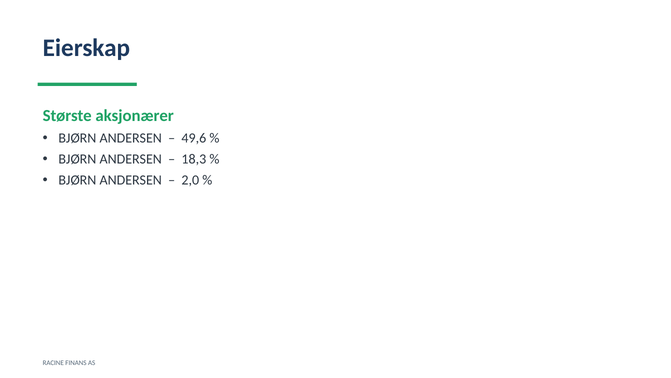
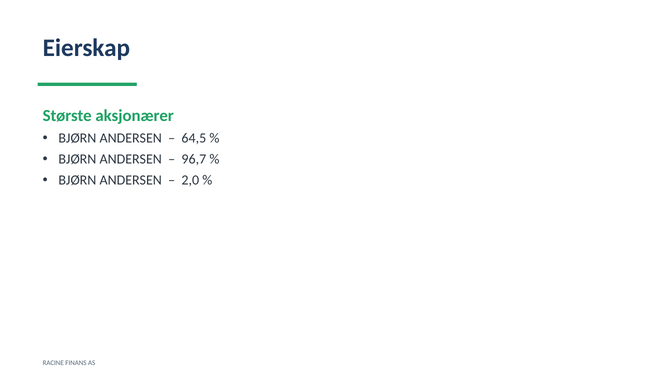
49,6: 49,6 -> 64,5
18,3: 18,3 -> 96,7
